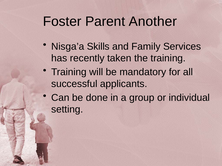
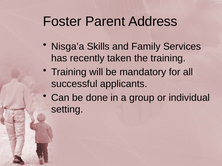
Another: Another -> Address
